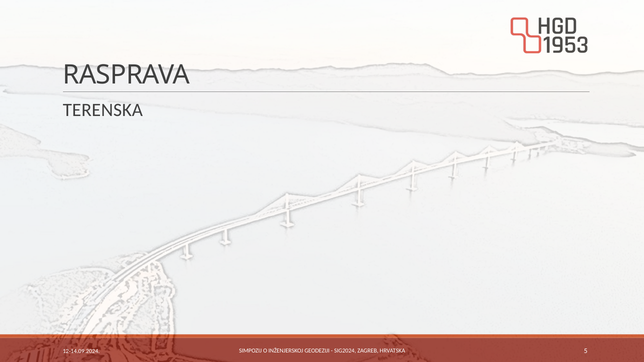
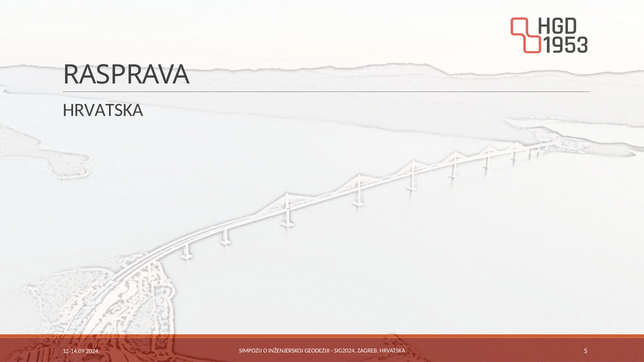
TERENSKA at (103, 110): TERENSKA -> HRVATSKA
